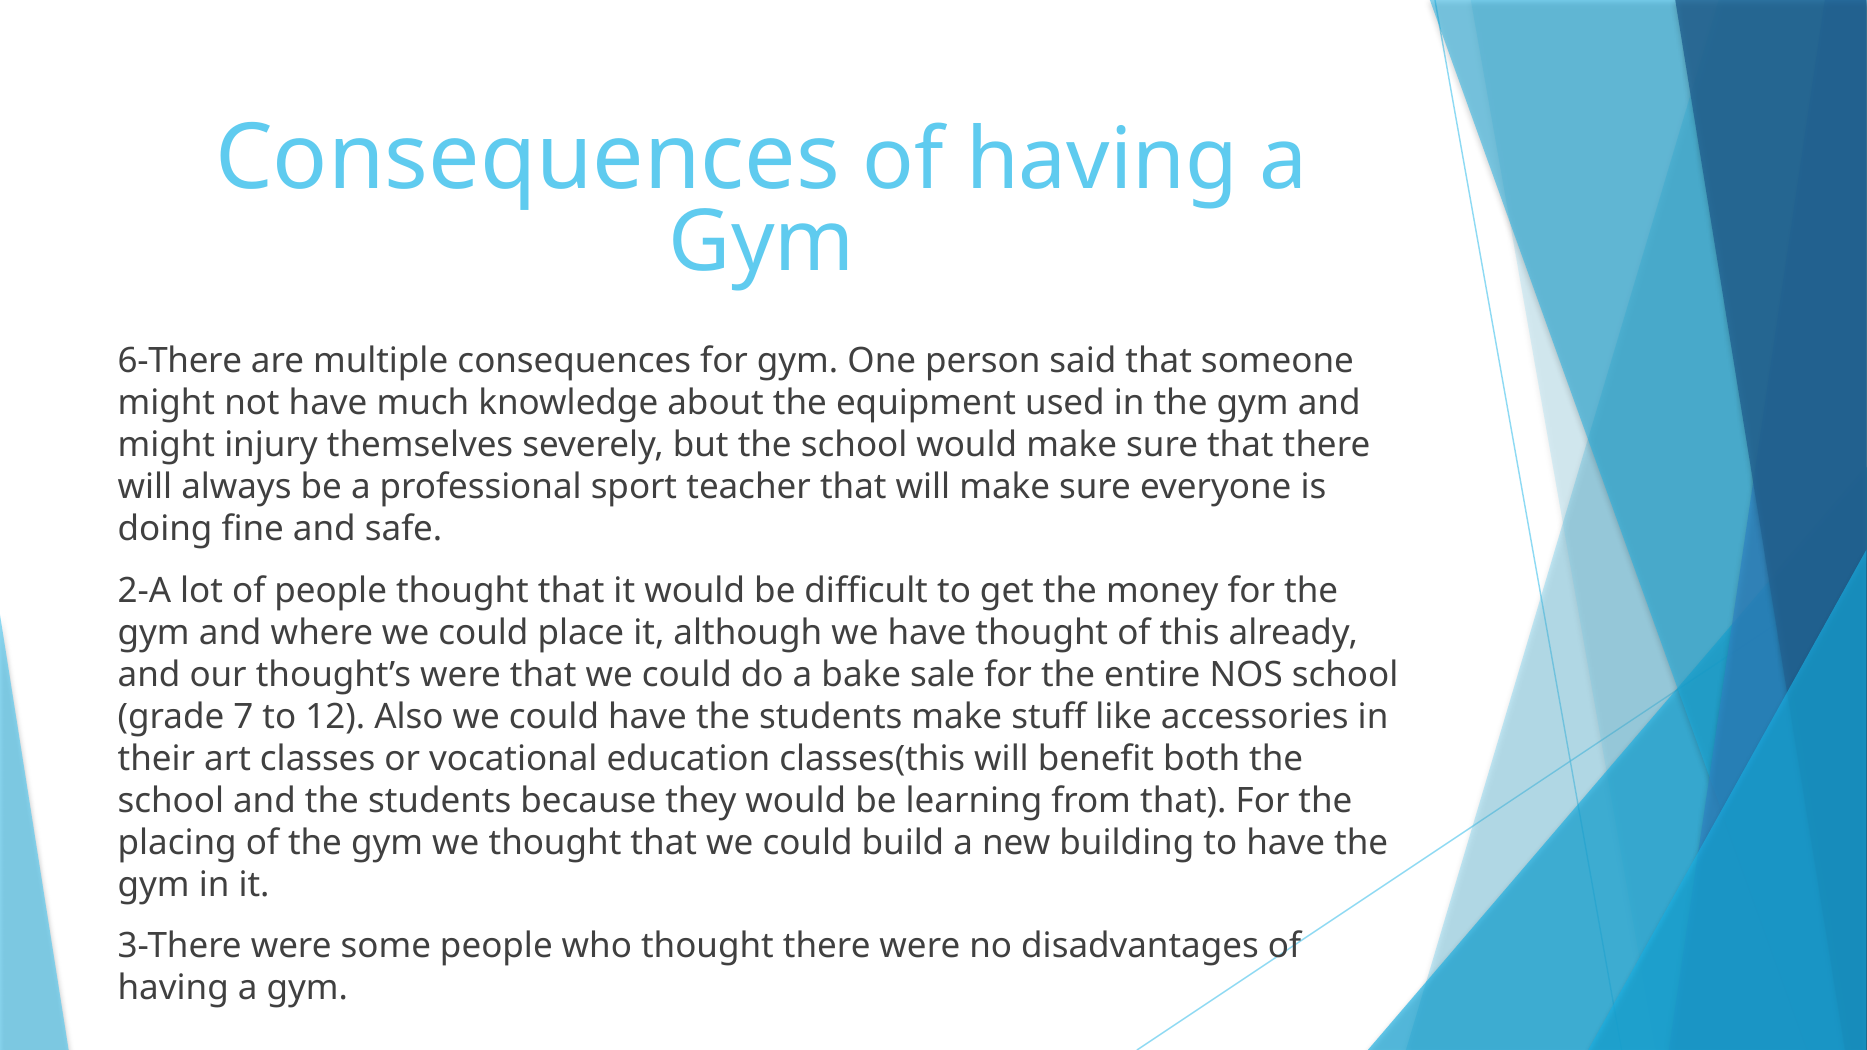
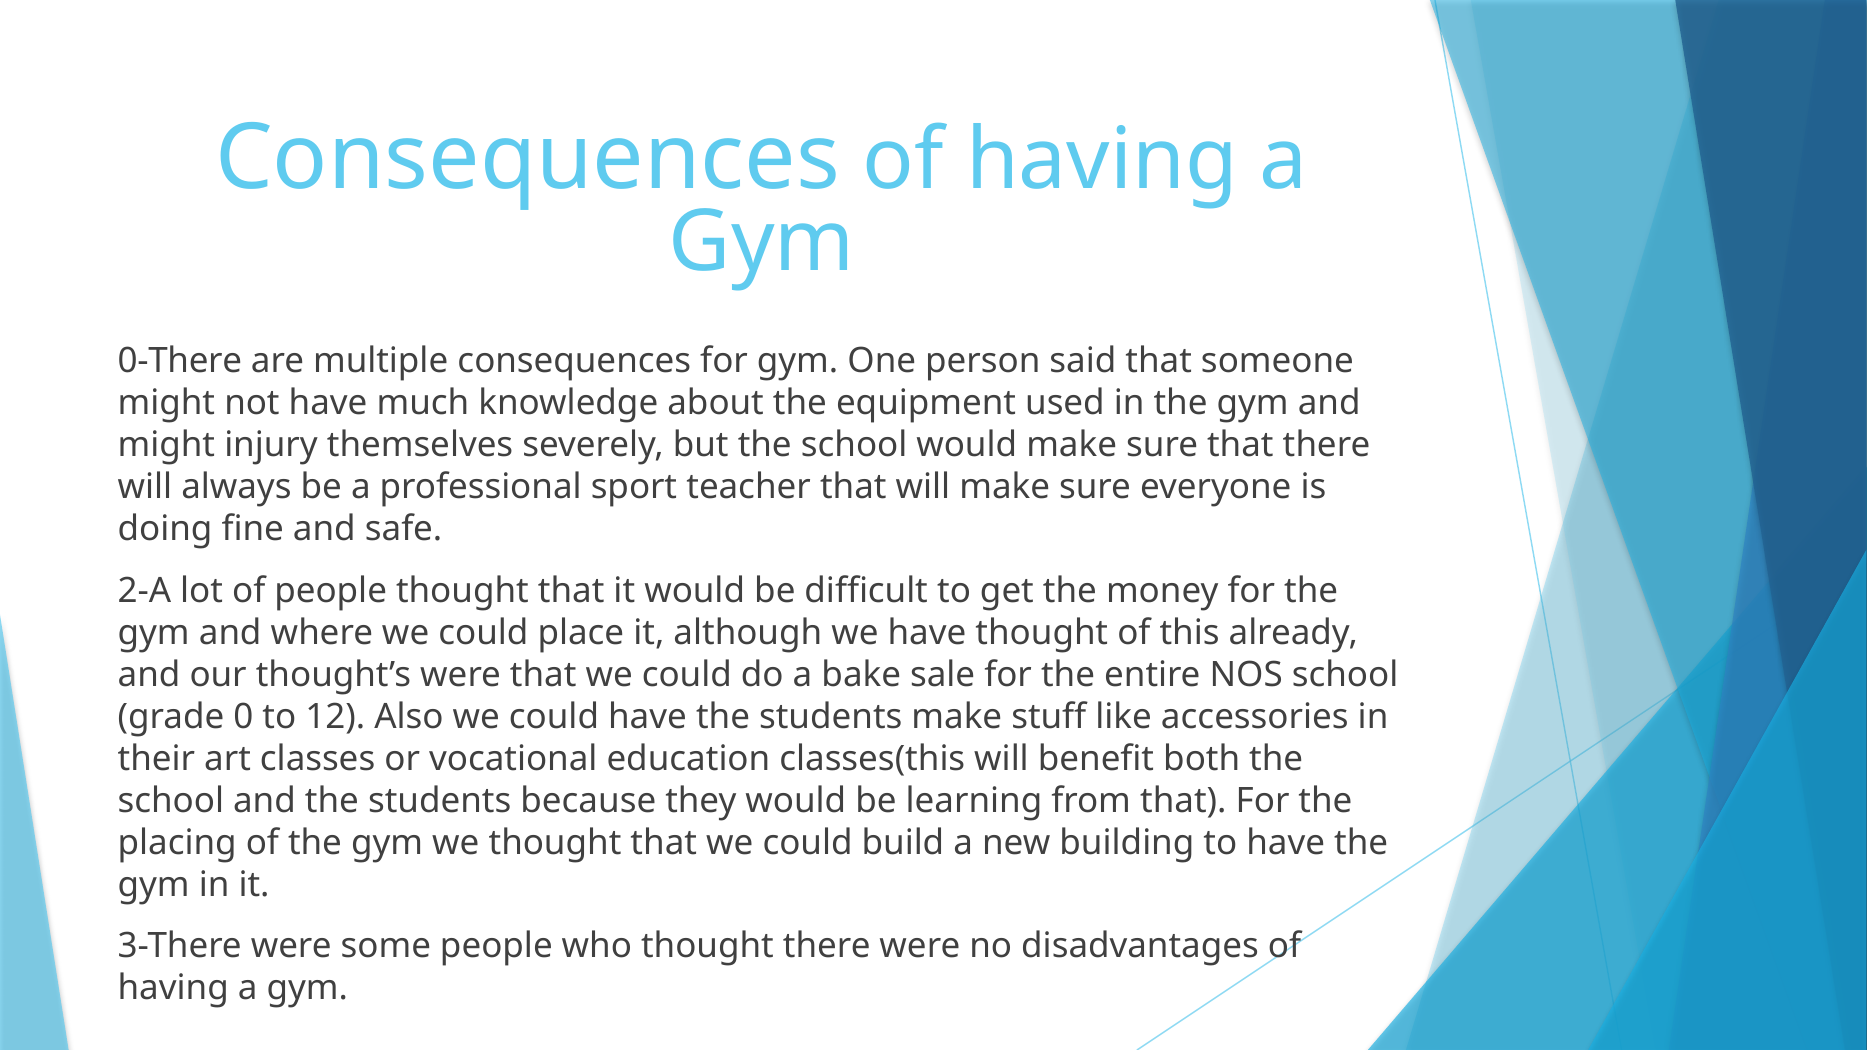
6-There: 6-There -> 0-There
7: 7 -> 0
